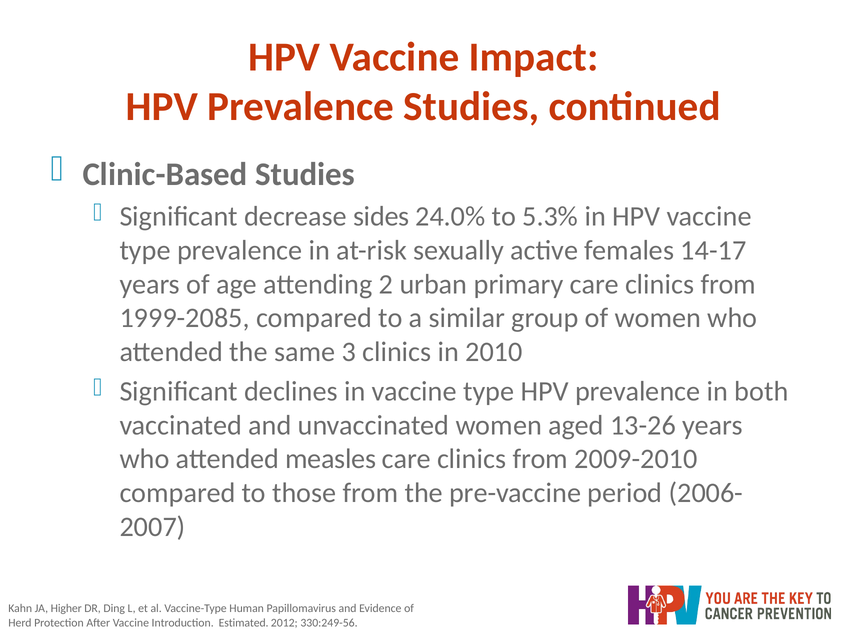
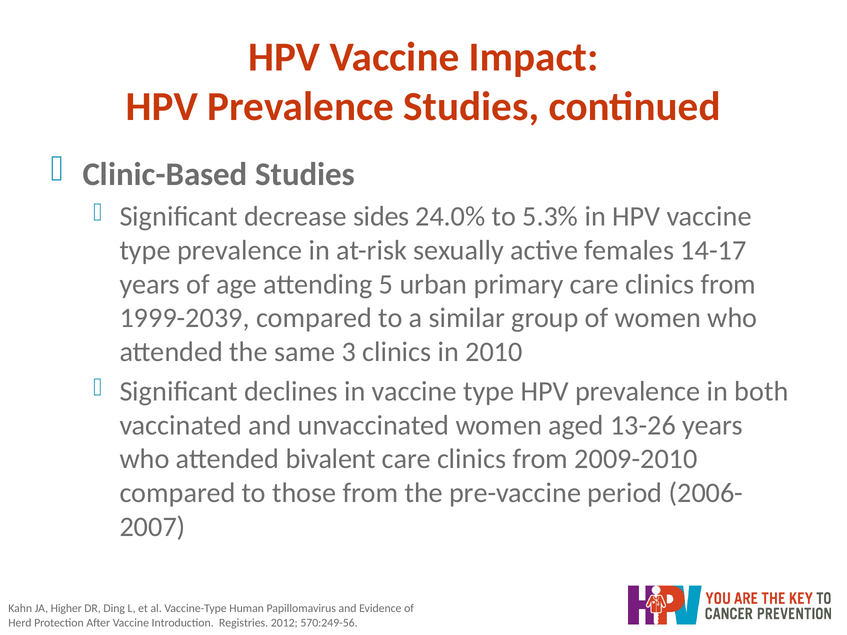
2: 2 -> 5
1999-2085: 1999-2085 -> 1999-2039
measles: measles -> bivalent
Estimated: Estimated -> Registries
330:249-56: 330:249-56 -> 570:249-56
